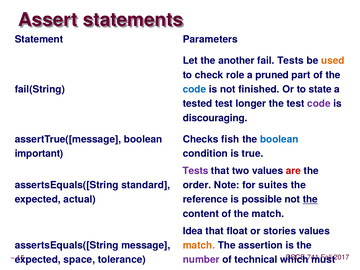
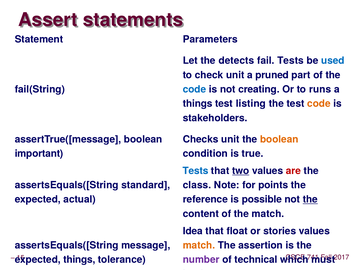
another: another -> detects
used colour: orange -> blue
check role: role -> unit
finished: finished -> creating
state: state -> runs
tested at (198, 104): tested -> things
longer: longer -> listing
code at (319, 104) colour: purple -> orange
discouraging: discouraging -> stakeholders
Checks fish: fish -> unit
boolean at (279, 139) colour: blue -> orange
Tests at (196, 171) colour: purple -> blue
two underline: none -> present
order: order -> class
suites: suites -> points
space at (79, 260): space -> things
